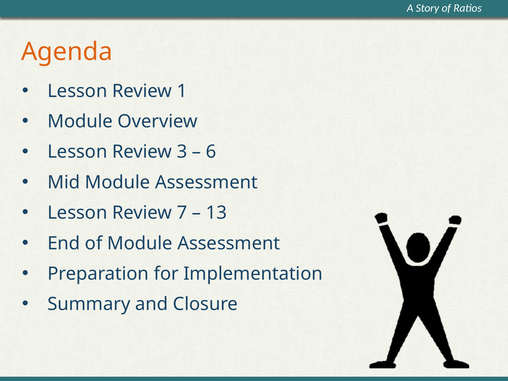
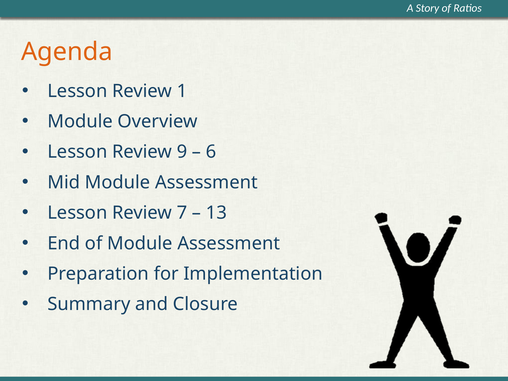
3: 3 -> 9
